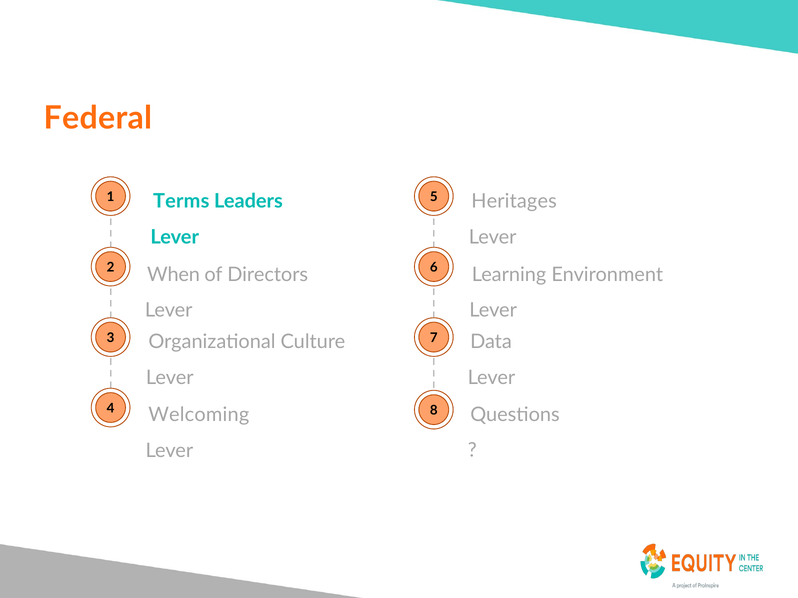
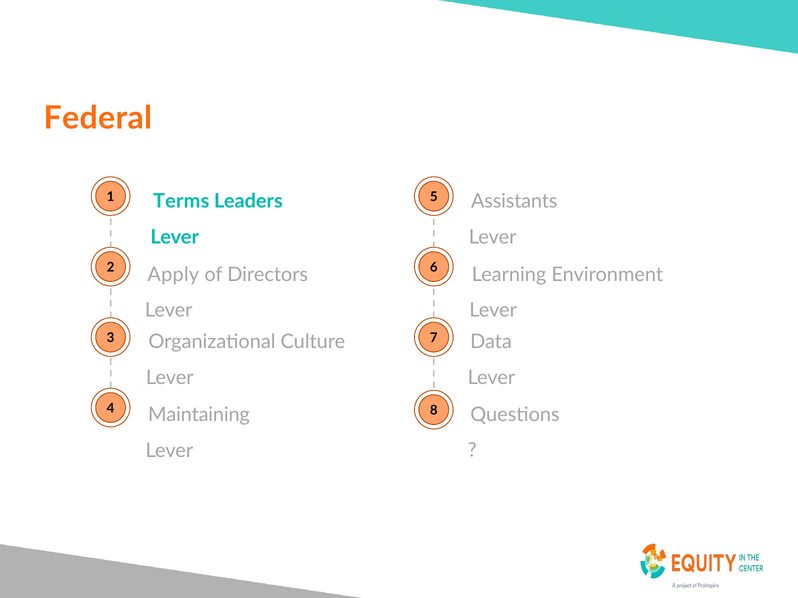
Heritages: Heritages -> Assistants
When: When -> Apply
Welcoming: Welcoming -> Maintaining
